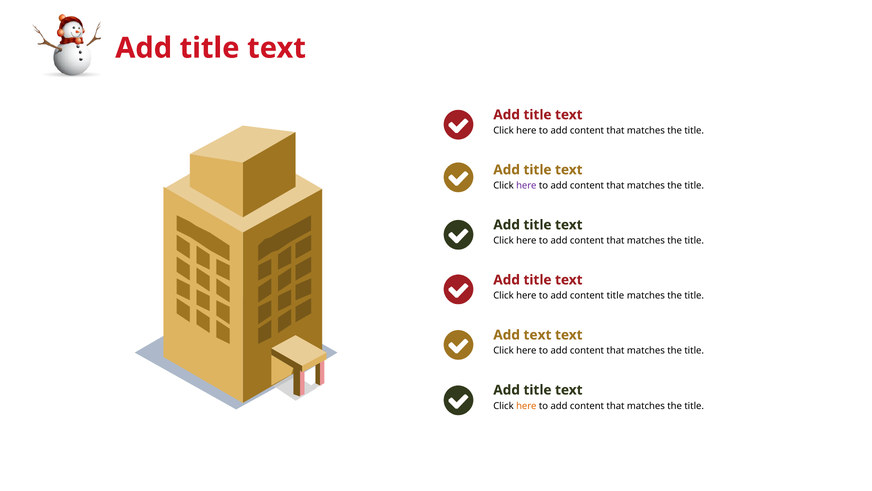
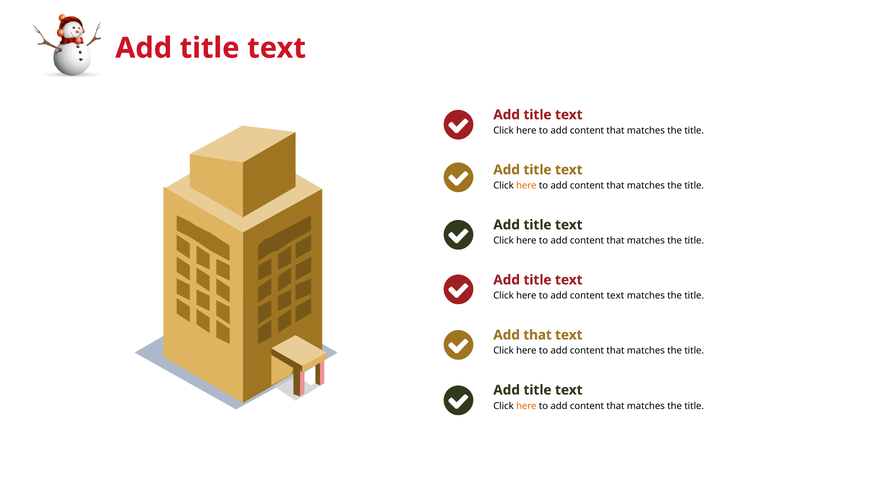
here at (526, 185) colour: purple -> orange
content title: title -> text
Add text: text -> that
